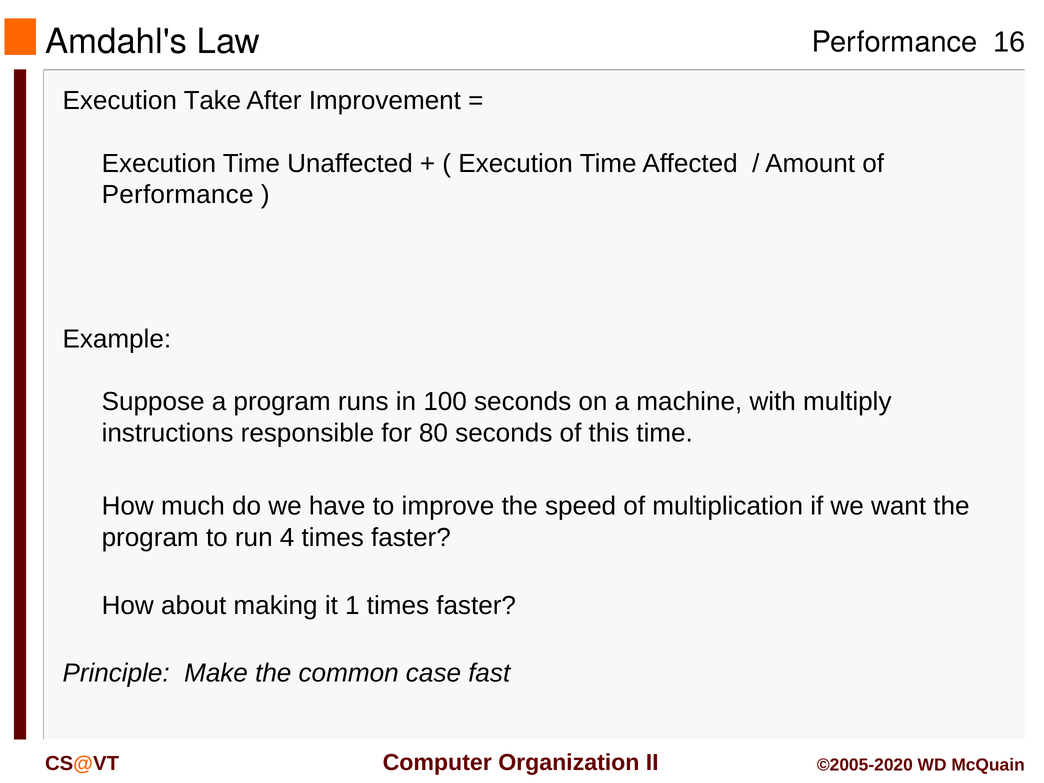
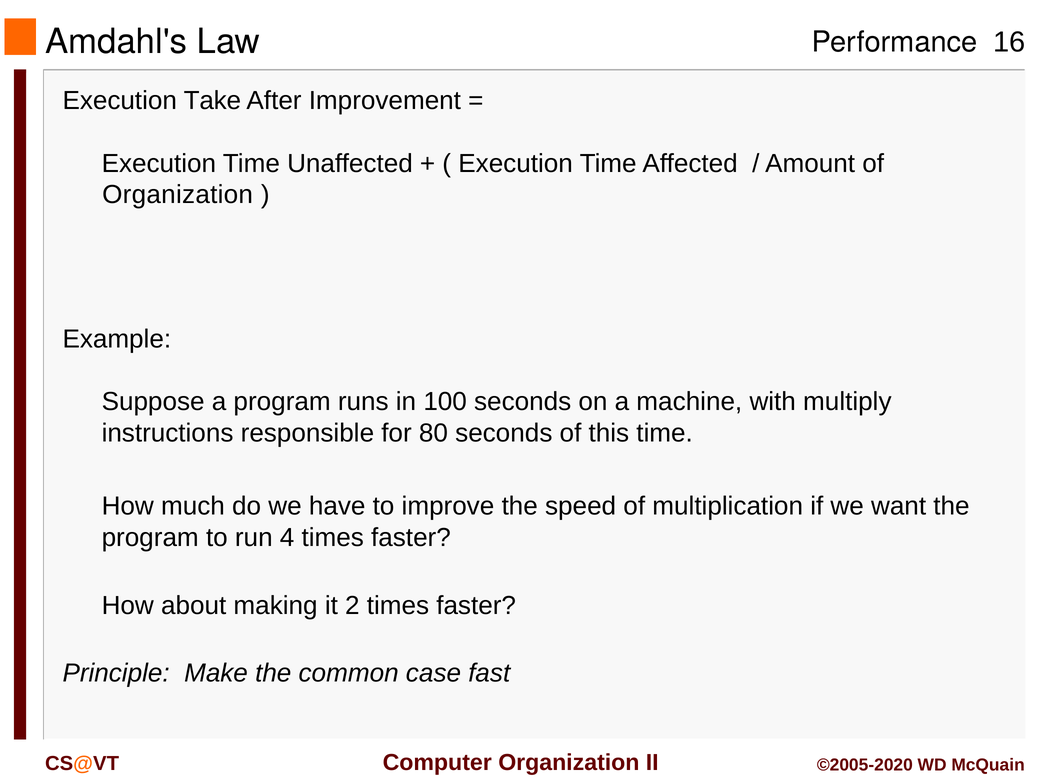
Performance at (178, 195): Performance -> Organization
1: 1 -> 2
